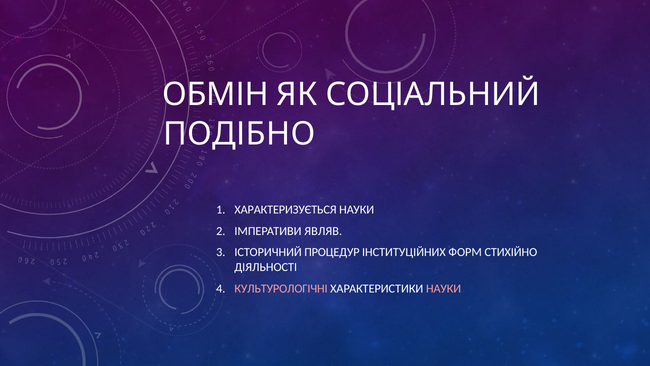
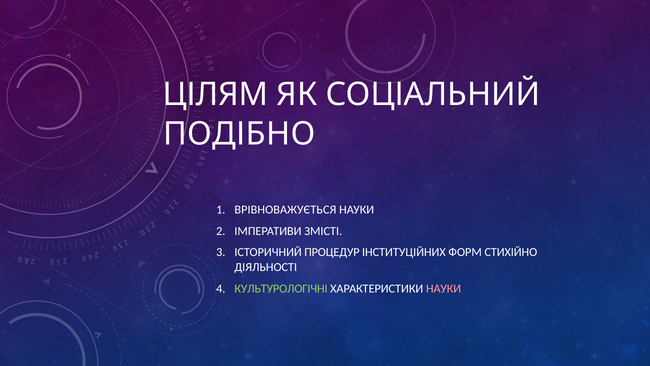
ОБМІН: ОБМІН -> ЦІЛЯМ
ХАРАКТЕРИЗУЄТЬСЯ: ХАРАКТЕРИЗУЄТЬСЯ -> ВРІВНОВАЖУЄТЬСЯ
ЯВЛЯВ: ЯВЛЯВ -> ЗМІСТІ
КУЛЬТУРОЛОГІЧНІ colour: pink -> light green
